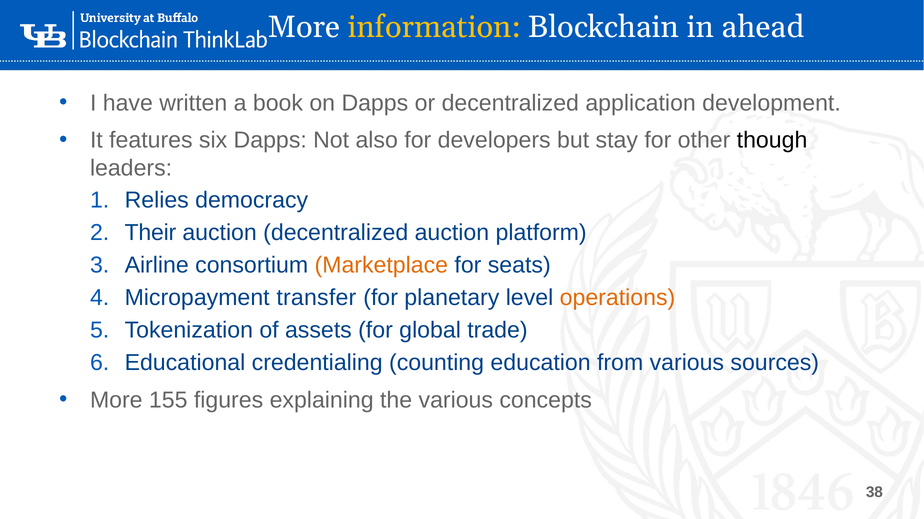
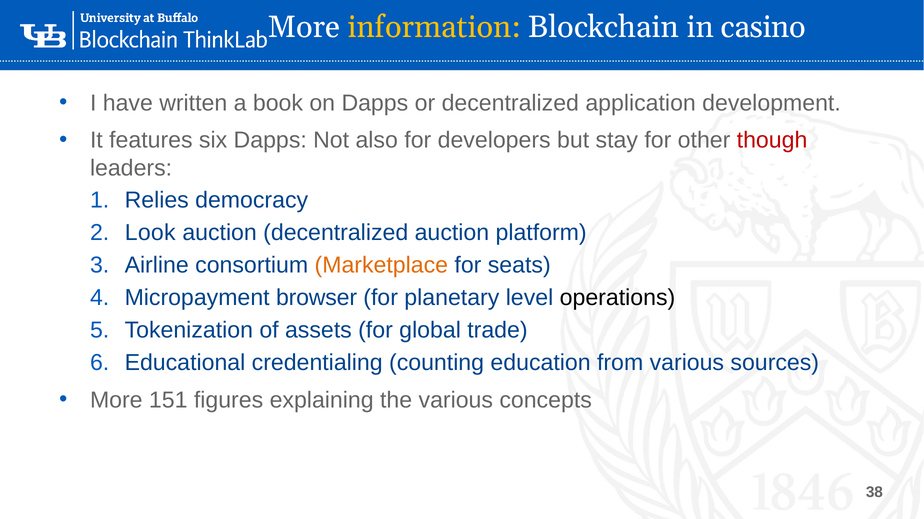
ahead: ahead -> casino
though colour: black -> red
Their: Their -> Look
transfer: transfer -> browser
operations colour: orange -> black
155: 155 -> 151
